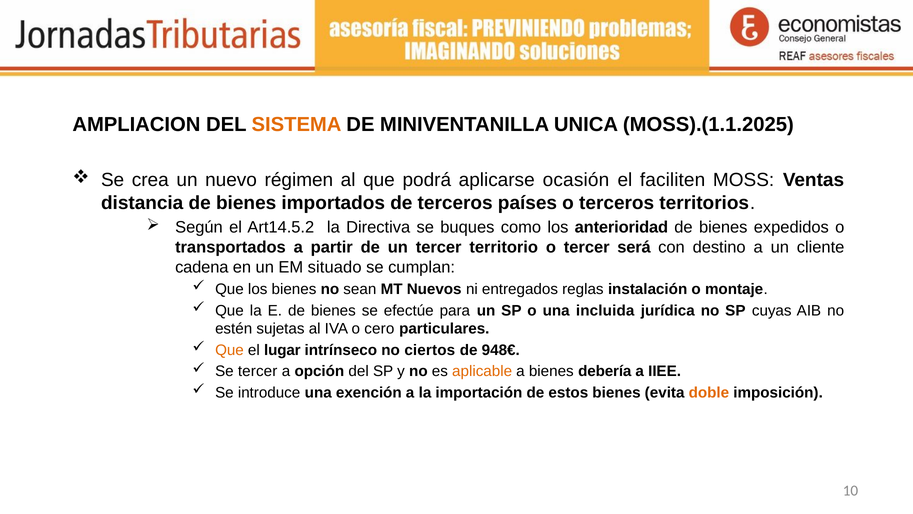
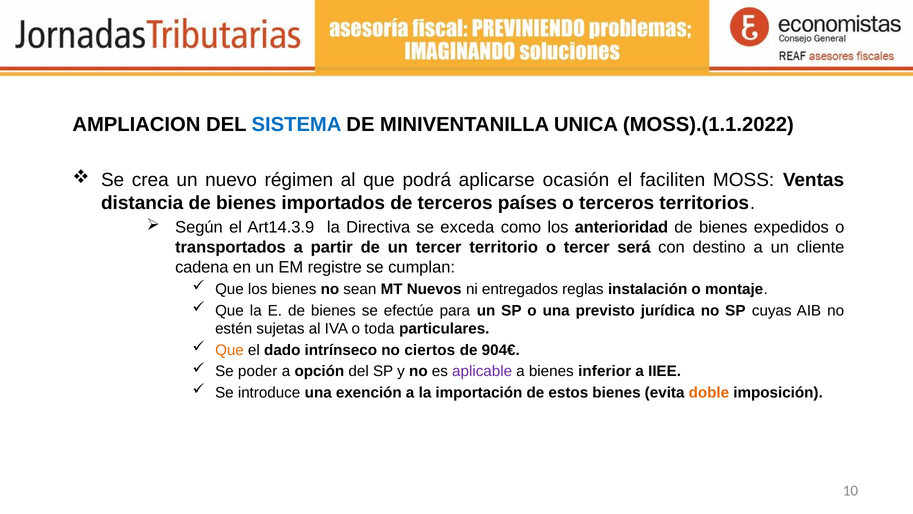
SISTEMA colour: orange -> blue
MOSS).(1.1.2025: MOSS).(1.1.2025 -> MOSS).(1.1.2022
Art14.5.2: Art14.5.2 -> Art14.3.9
buques: buques -> exceda
situado: situado -> registre
incluida: incluida -> previsto
cero: cero -> toda
lugar: lugar -> dado
948€: 948€ -> 904€
Se tercer: tercer -> poder
aplicable colour: orange -> purple
debería: debería -> inferior
